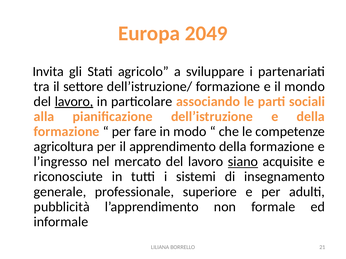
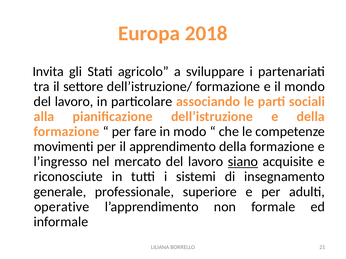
2049: 2049 -> 2018
lavoro at (74, 102) underline: present -> none
agricoltura: agricoltura -> movimenti
pubblicità: pubblicità -> operative
